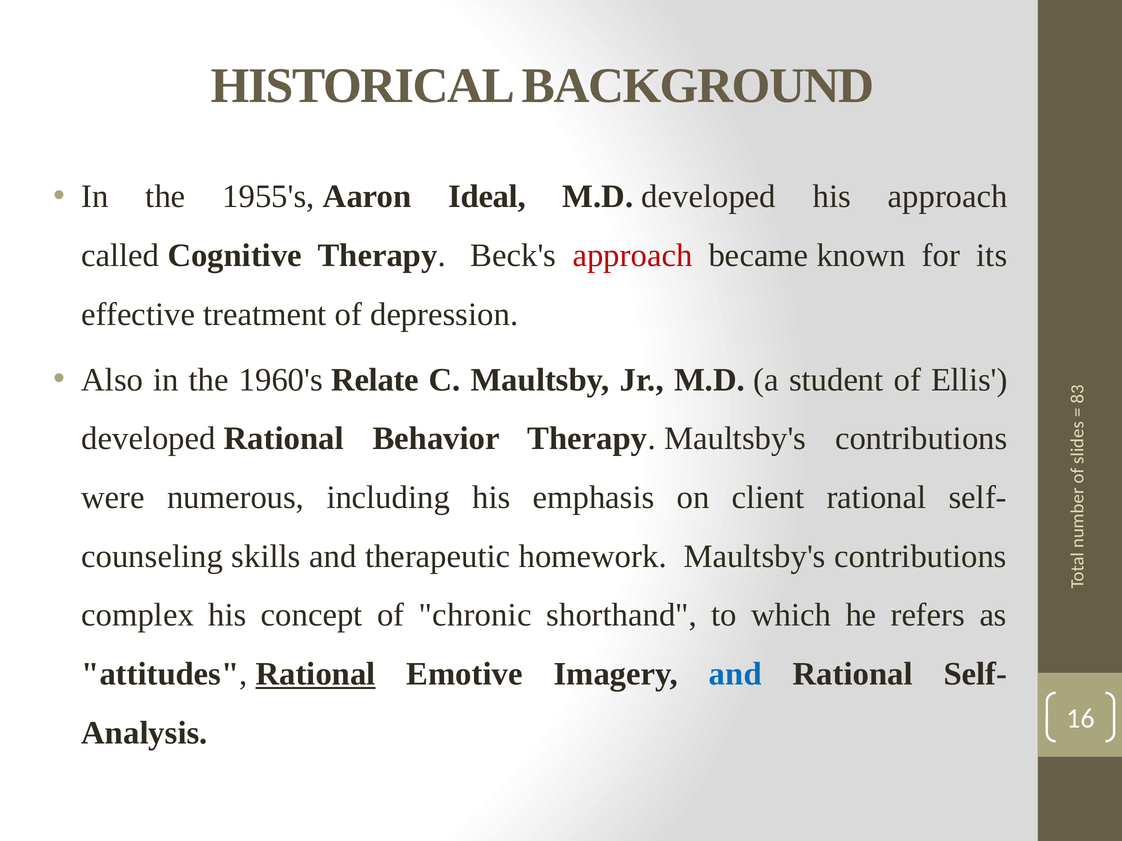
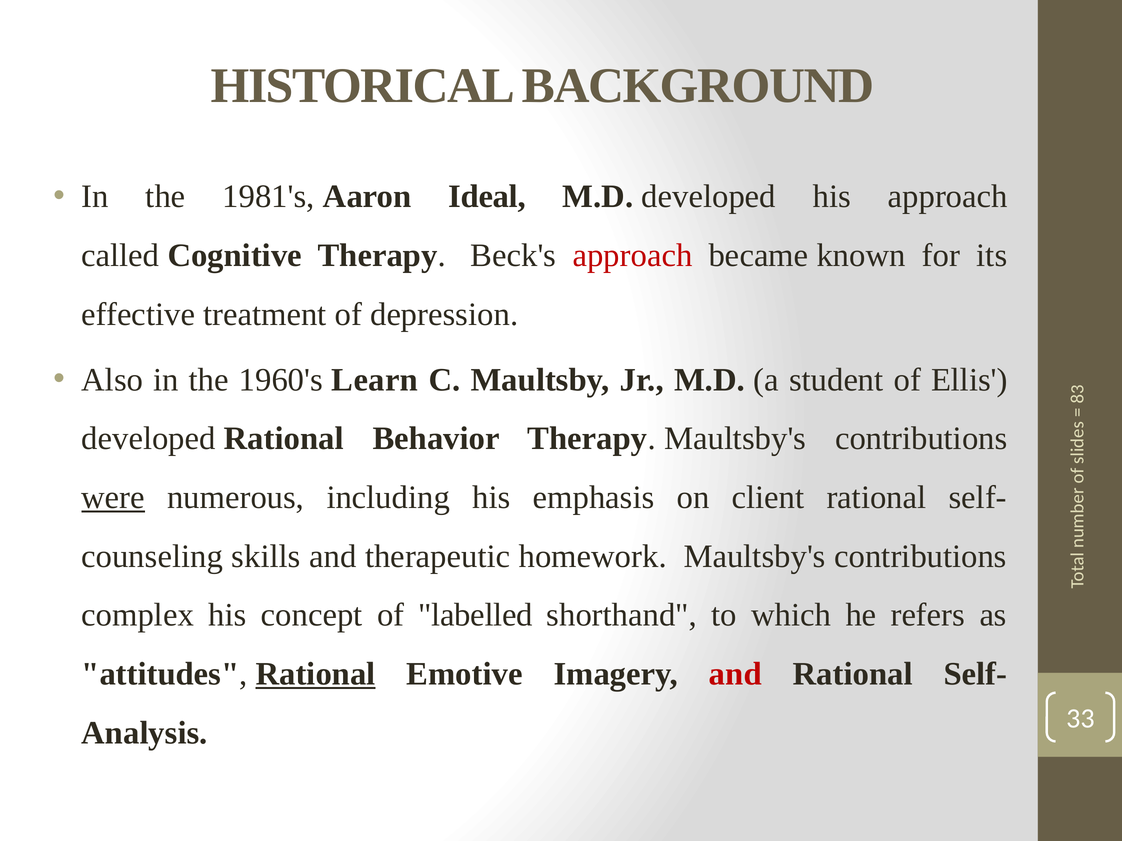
1955's: 1955's -> 1981's
Relate: Relate -> Learn
were underline: none -> present
chronic: chronic -> labelled
and at (735, 674) colour: blue -> red
16: 16 -> 33
